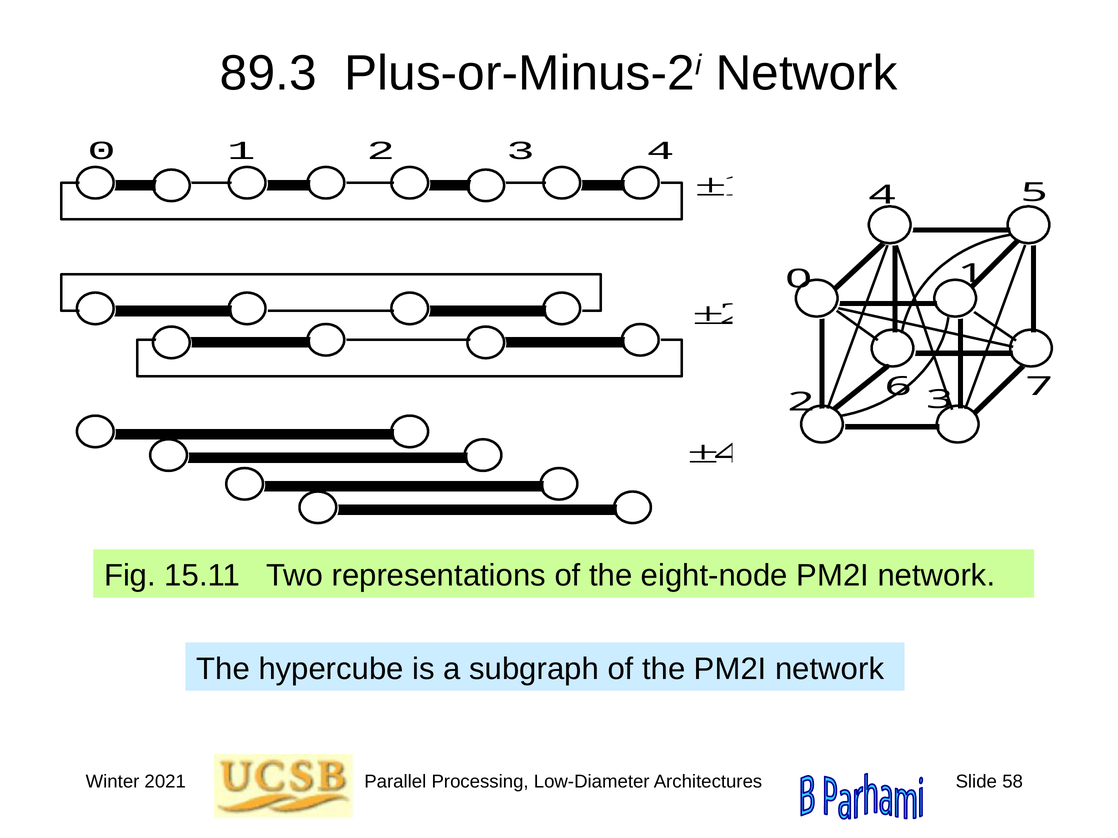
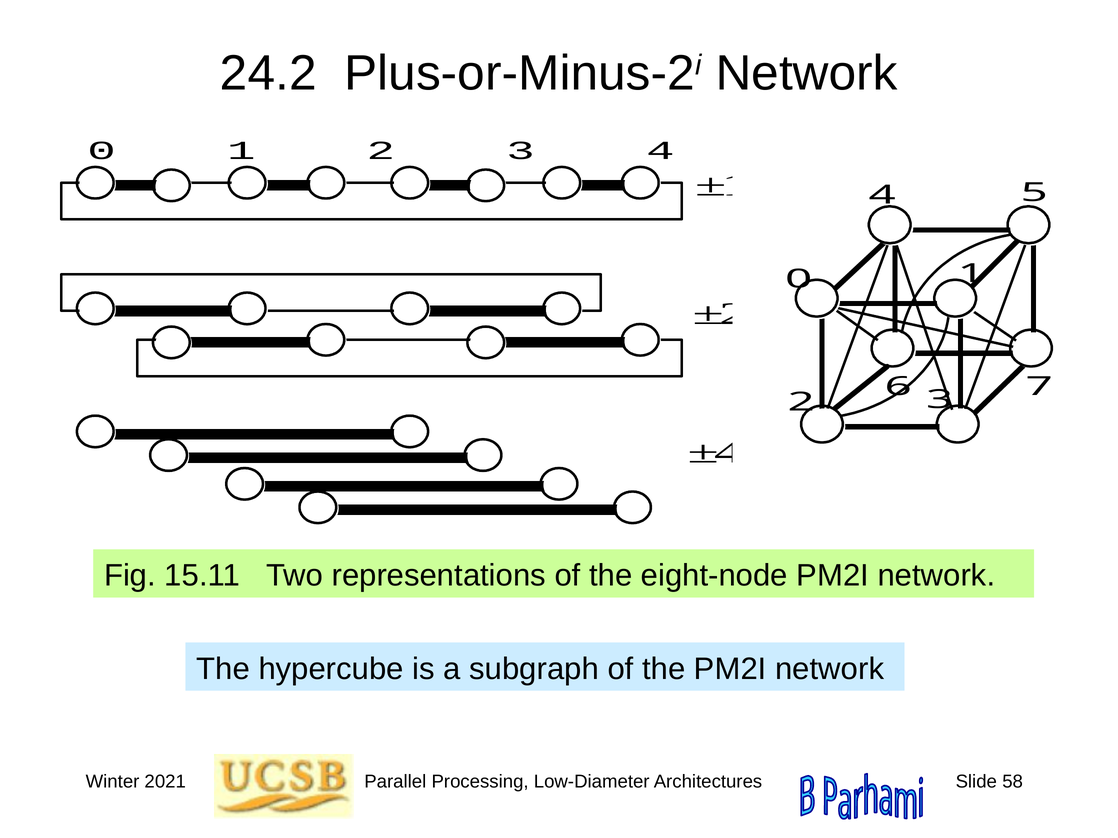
89.3: 89.3 -> 24.2
